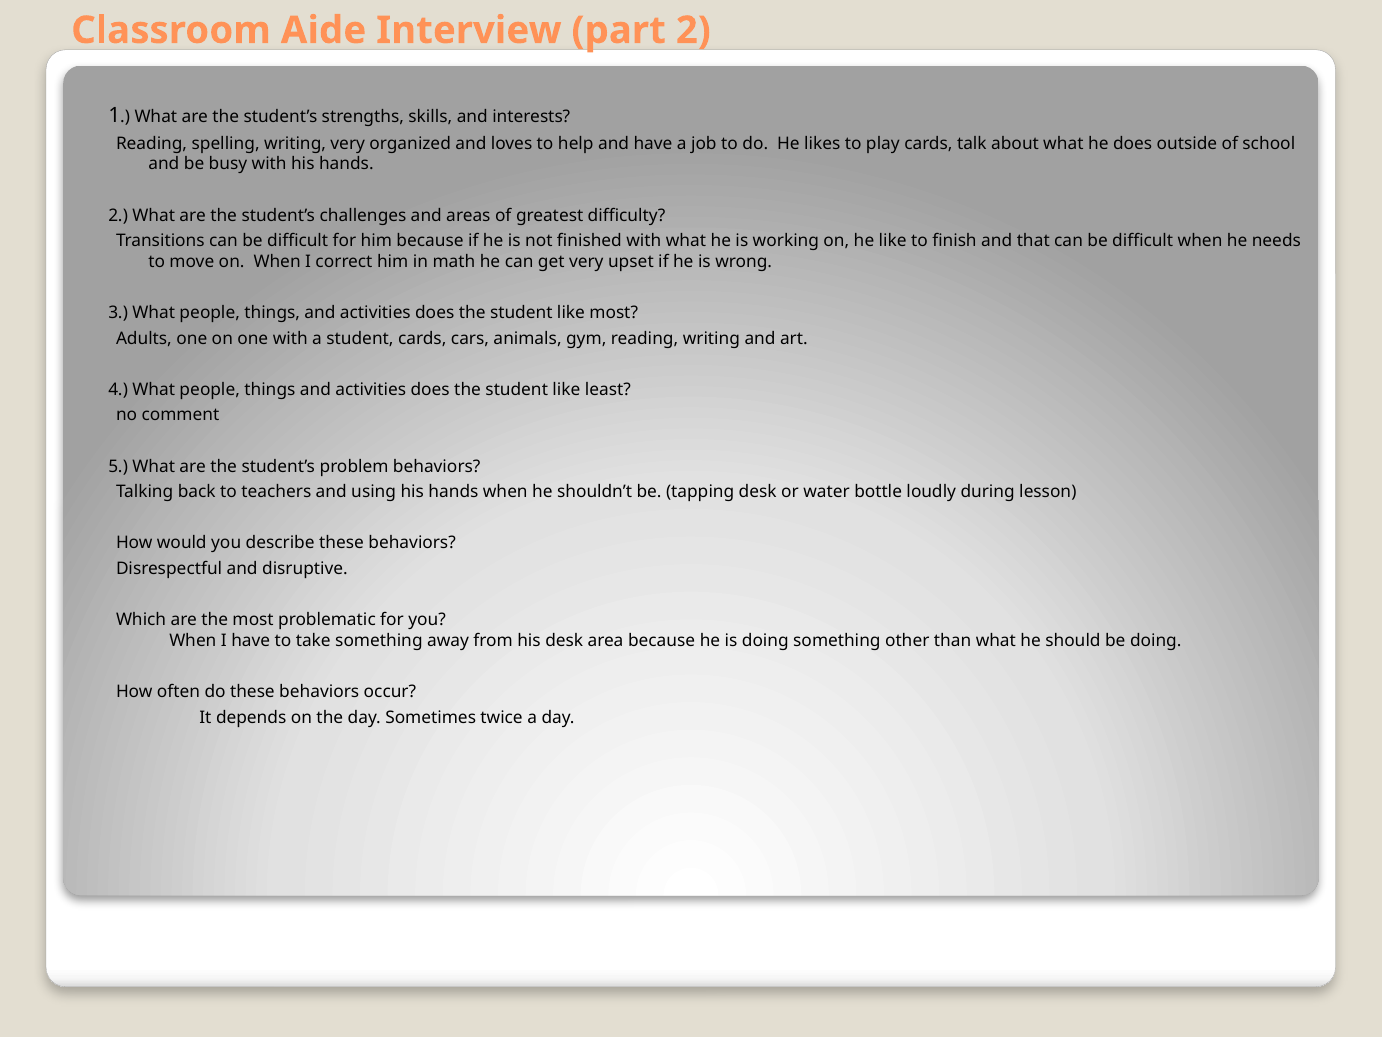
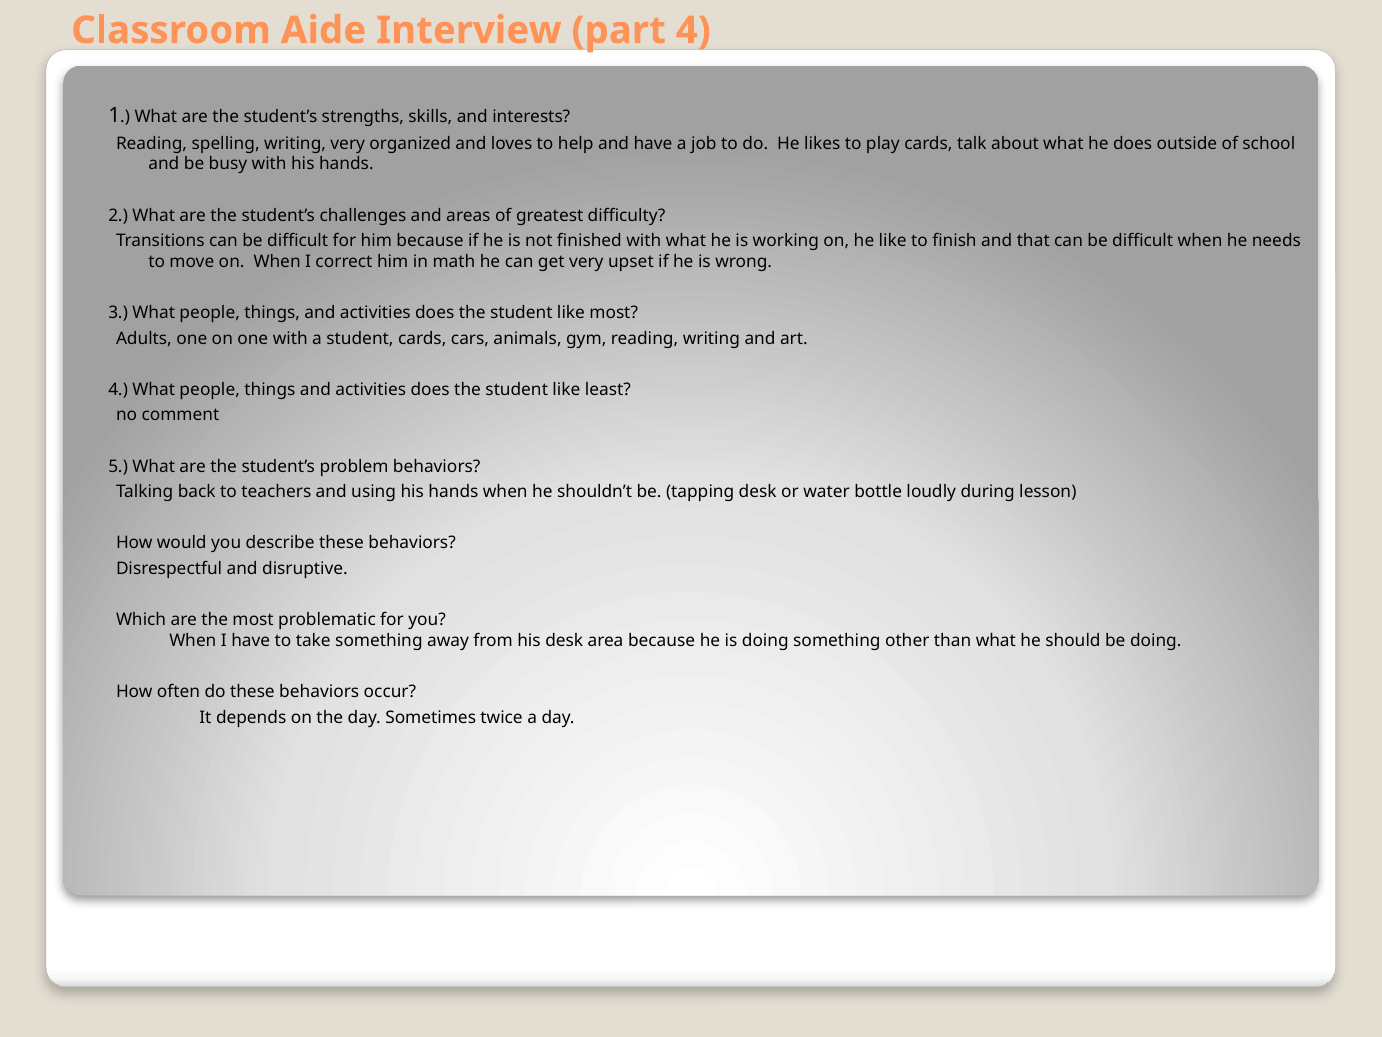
part 2: 2 -> 4
